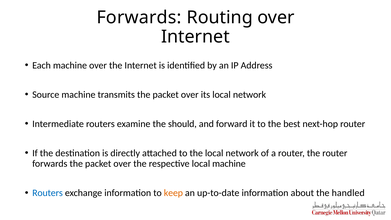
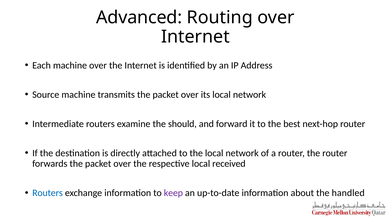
Forwards at (139, 17): Forwards -> Advanced
local machine: machine -> received
keep colour: orange -> purple
